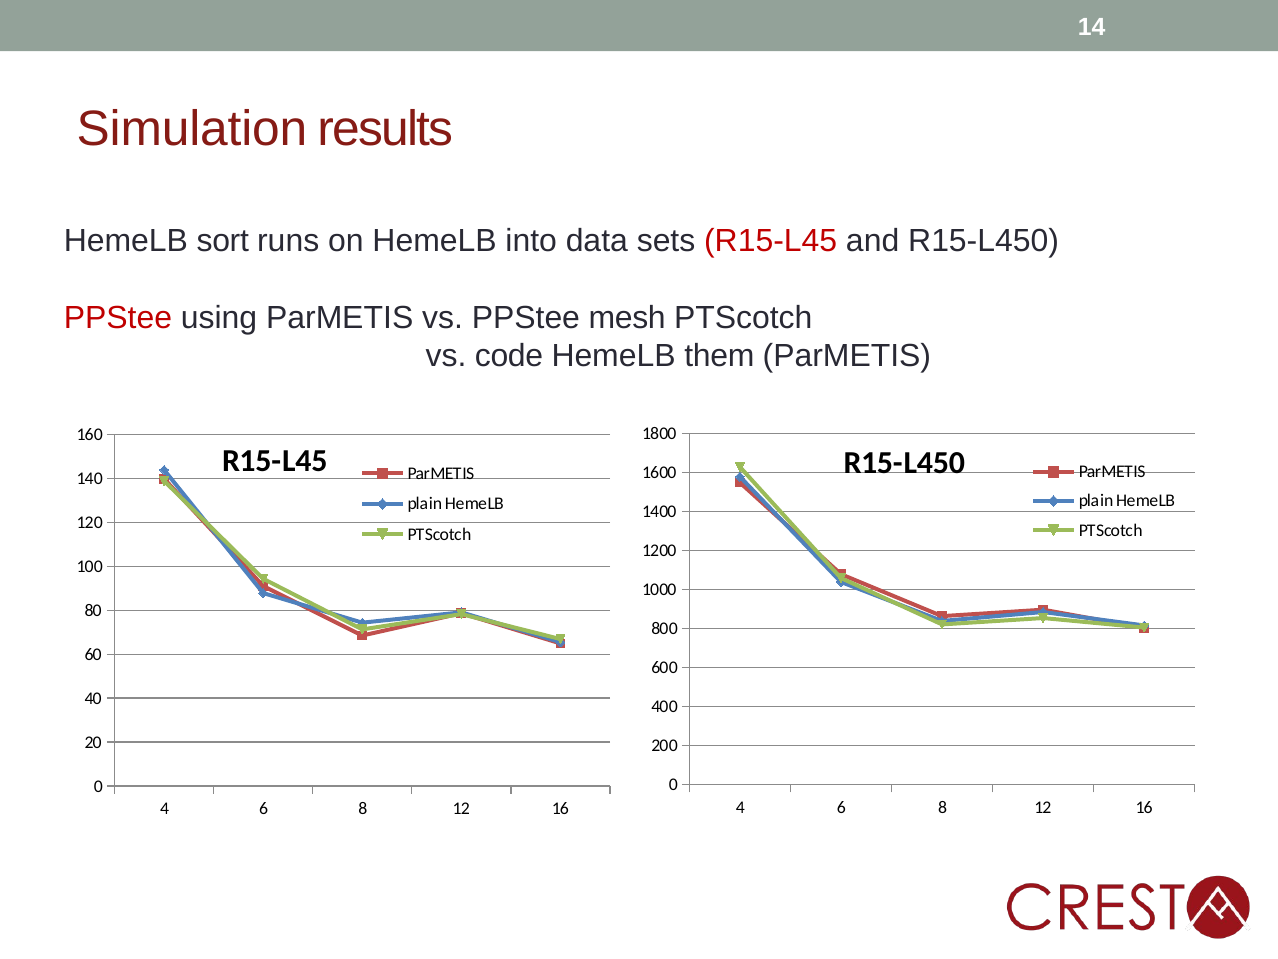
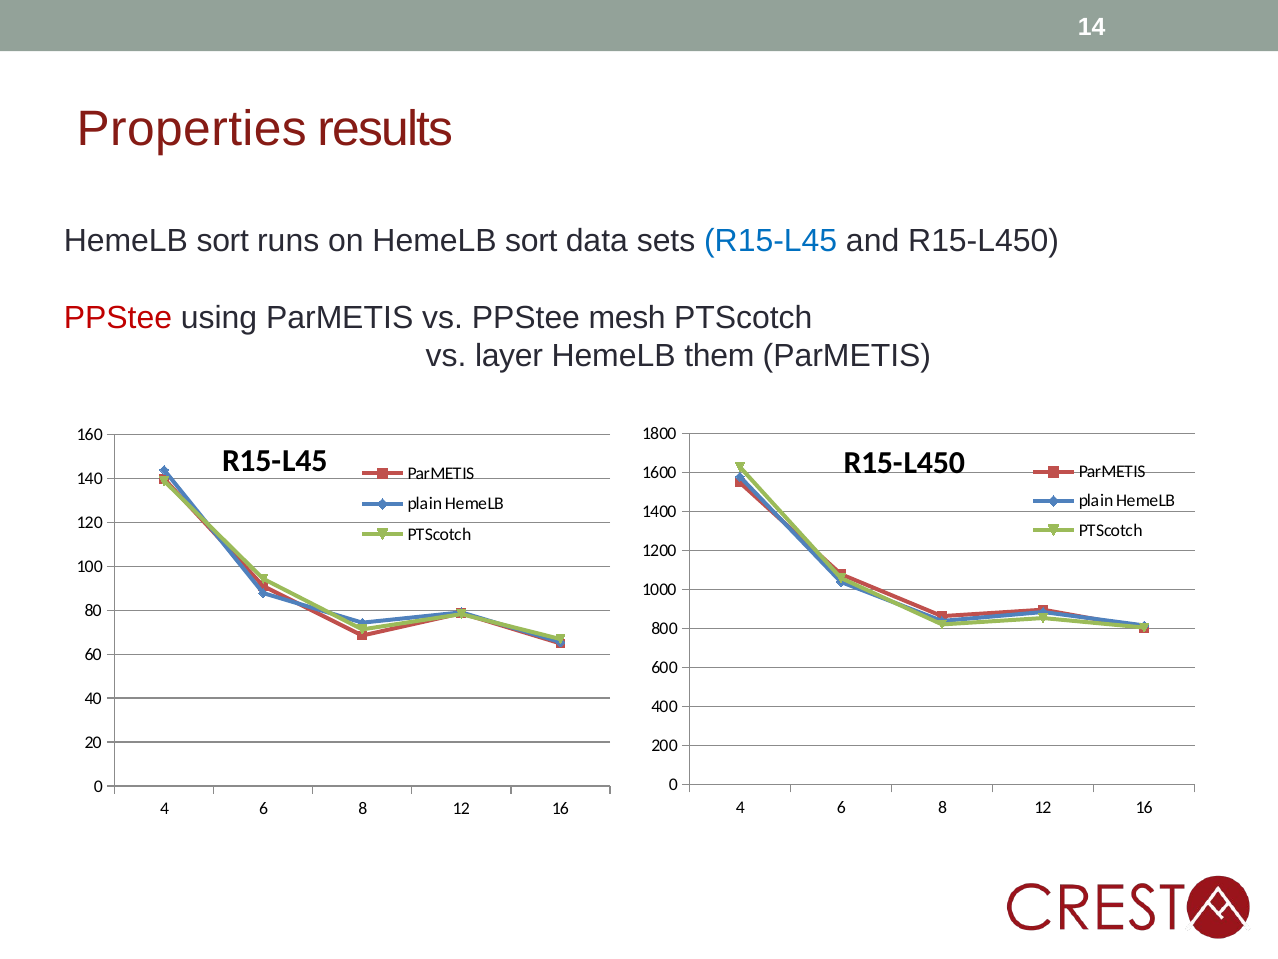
Simulation: Simulation -> Properties
on HemeLB into: into -> sort
R15-L45 at (771, 241) colour: red -> blue
code: code -> layer
